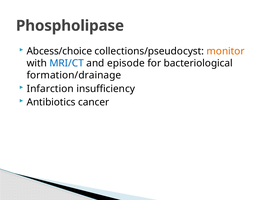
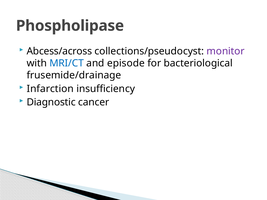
Abcess/choice: Abcess/choice -> Abcess/across
monitor colour: orange -> purple
formation/drainage: formation/drainage -> frusemide/drainage
Antibiotics: Antibiotics -> Diagnostic
